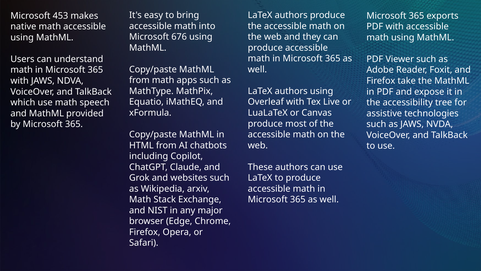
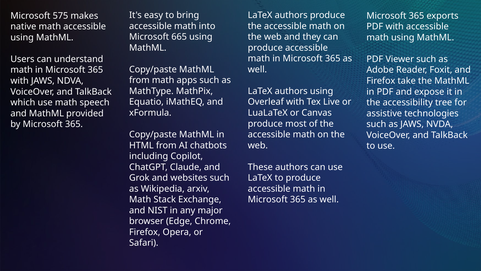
453: 453 -> 575
676: 676 -> 665
